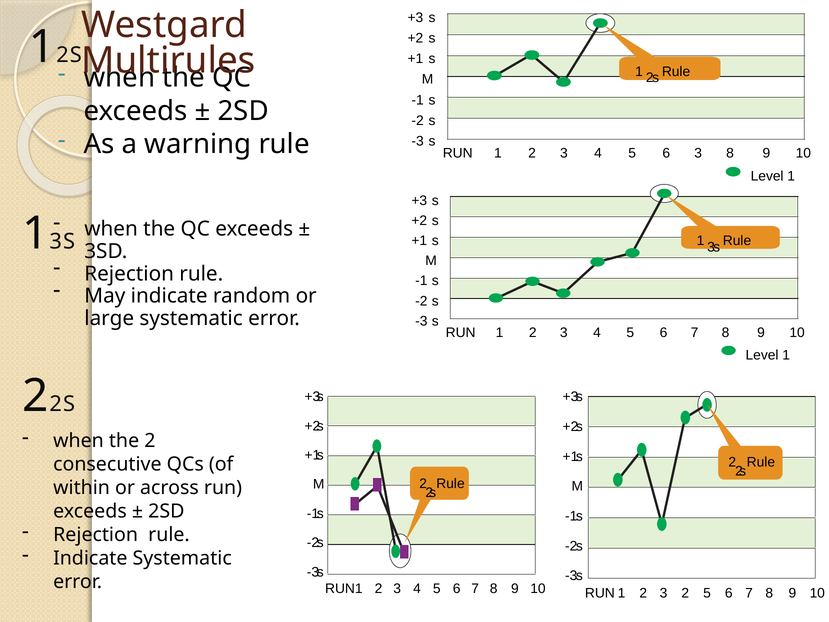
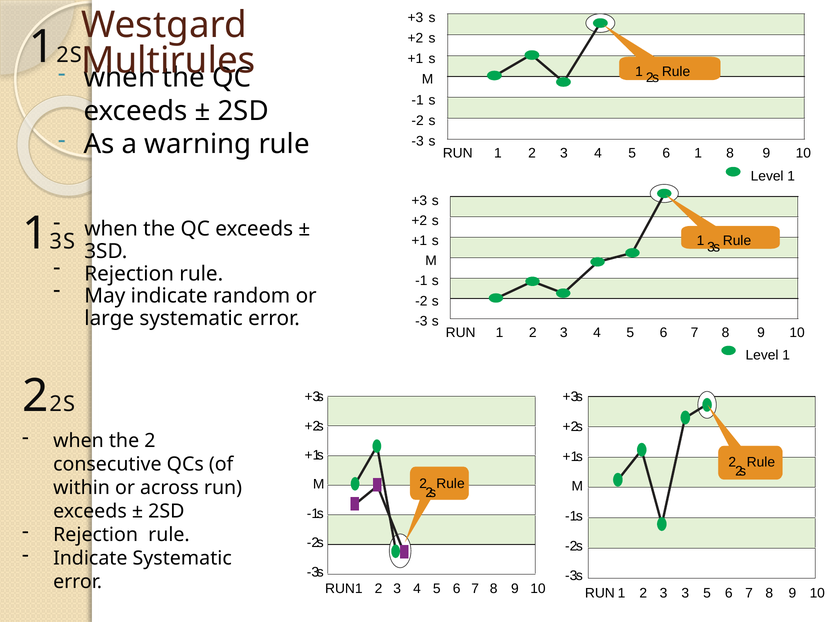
6 3: 3 -> 1
3 2: 2 -> 3
